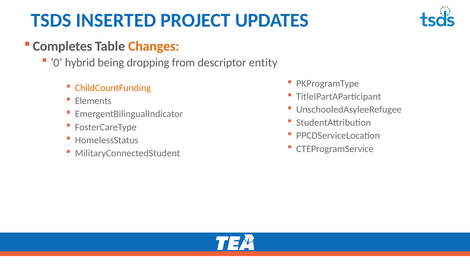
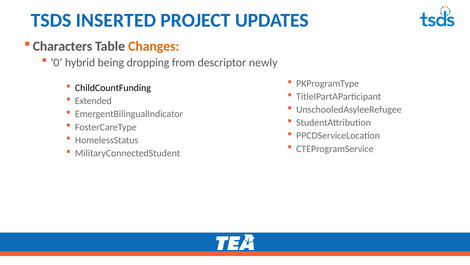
Completes: Completes -> Characters
entity: entity -> newly
ChildCountFunding colour: orange -> black
Elements: Elements -> Extended
